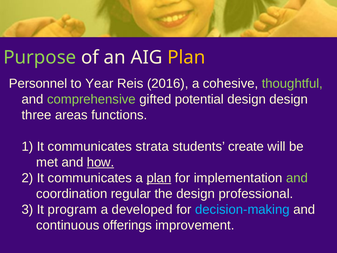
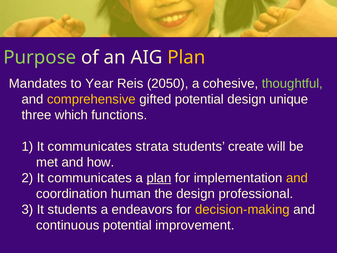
Personnel: Personnel -> Mandates
2016: 2016 -> 2050
comprehensive colour: light green -> yellow
design design: design -> unique
areas: areas -> which
how underline: present -> none
and at (297, 178) colour: light green -> yellow
regular: regular -> human
It program: program -> students
developed: developed -> endeavors
decision-making colour: light blue -> yellow
continuous offerings: offerings -> potential
